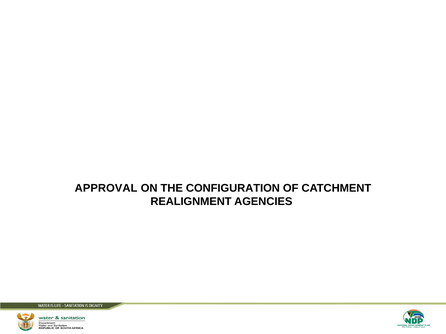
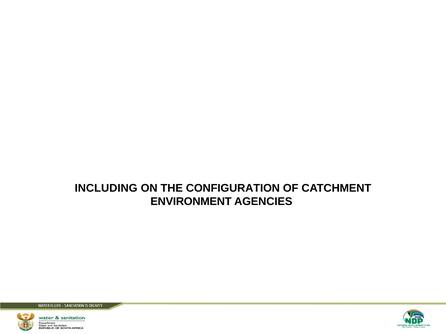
APPROVAL: APPROVAL -> INCLUDING
REALIGNMENT: REALIGNMENT -> ENVIRONMENT
